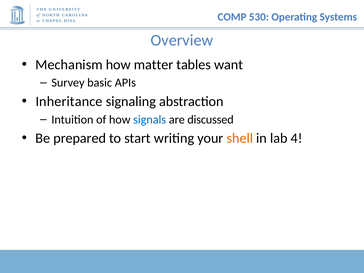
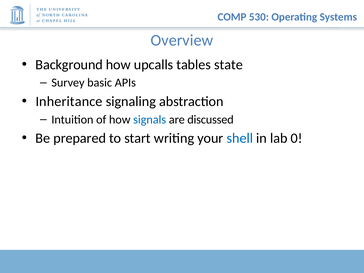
Mechanism: Mechanism -> Background
matter: matter -> upcalls
want: want -> state
shell colour: orange -> blue
4: 4 -> 0
